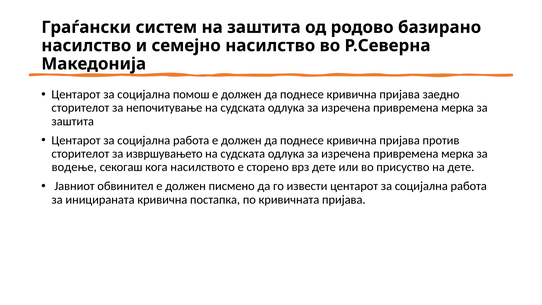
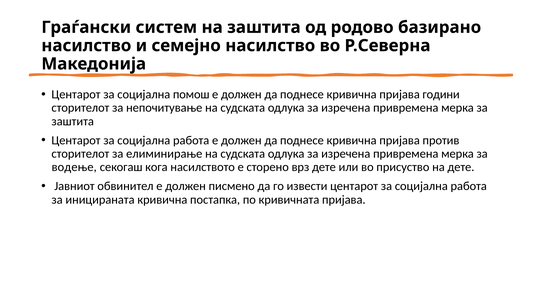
заедно: заедно -> години
извршувањето: извршувањето -> елиминирање
